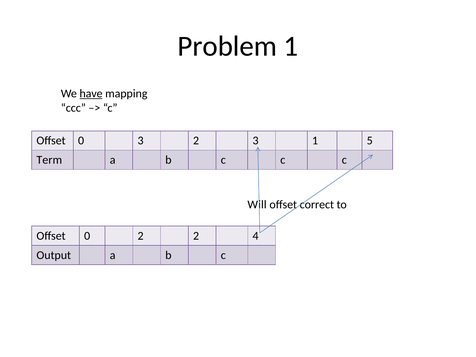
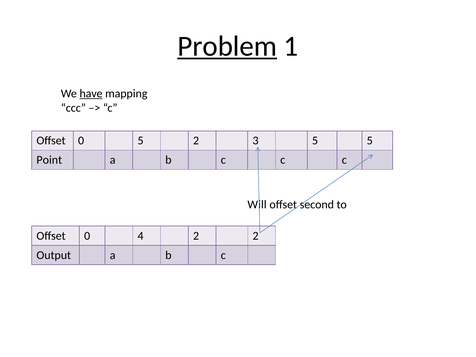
Problem underline: none -> present
0 3: 3 -> 5
3 1: 1 -> 5
Term: Term -> Point
correct: correct -> second
0 2: 2 -> 4
2 4: 4 -> 2
